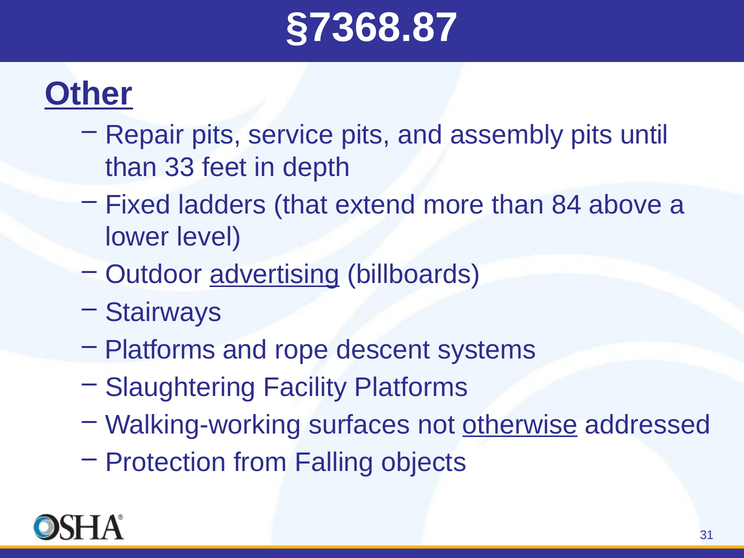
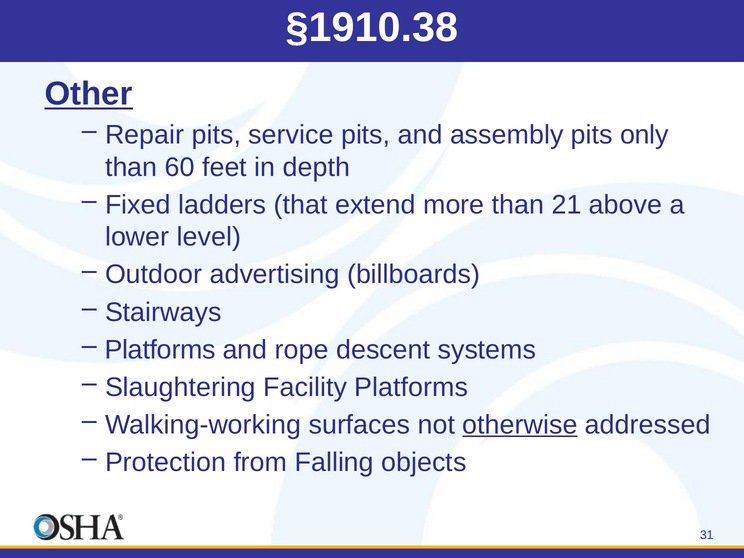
§7368.87: §7368.87 -> §1910.38
until: until -> only
33: 33 -> 60
84: 84 -> 21
advertising underline: present -> none
